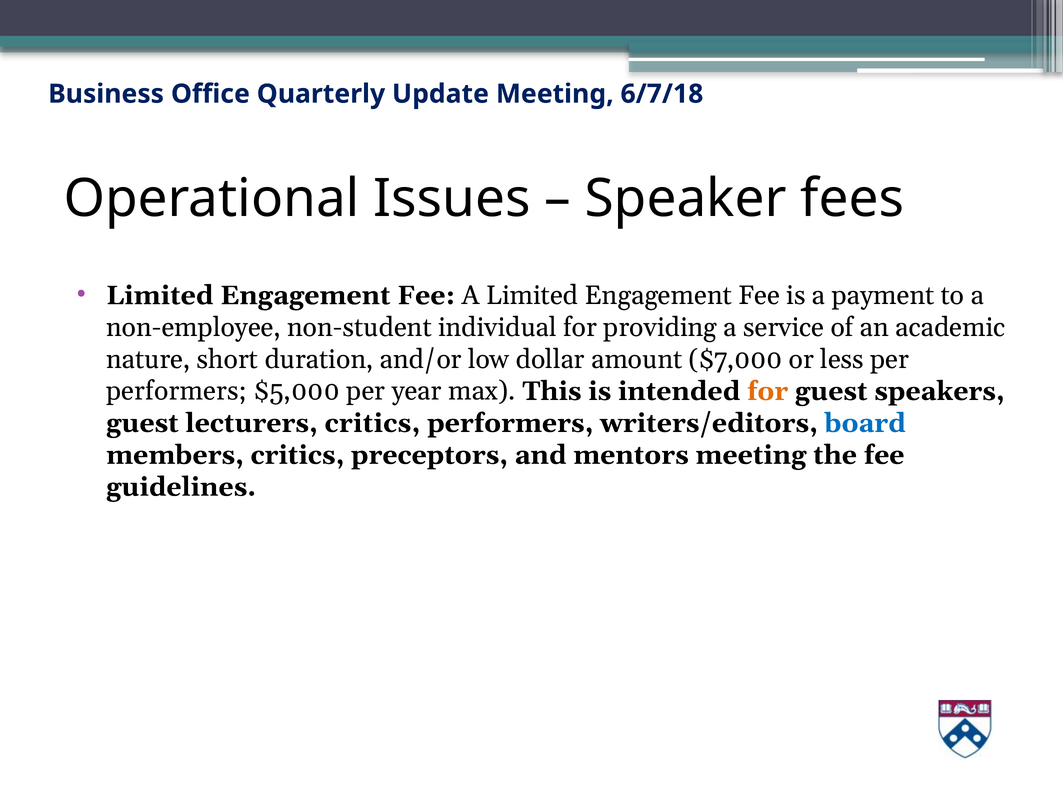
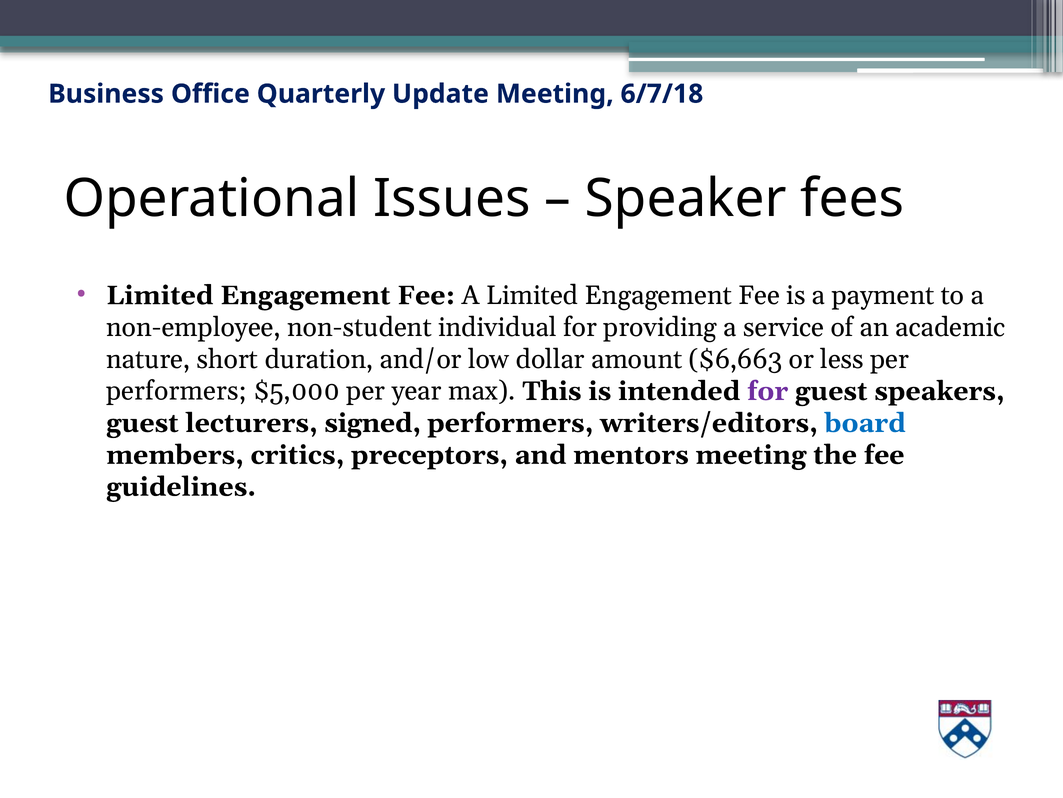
$7,000: $7,000 -> $6,663
for at (768, 391) colour: orange -> purple
lecturers critics: critics -> signed
